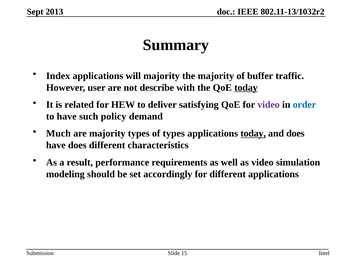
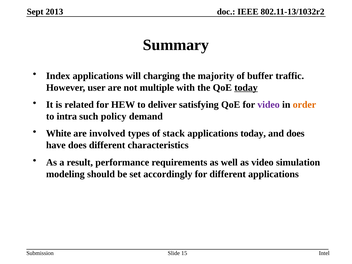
will majority: majority -> charging
describe: describe -> multiple
order colour: blue -> orange
to have: have -> intra
Much: Much -> White
are majority: majority -> involved
of types: types -> stack
today at (253, 133) underline: present -> none
